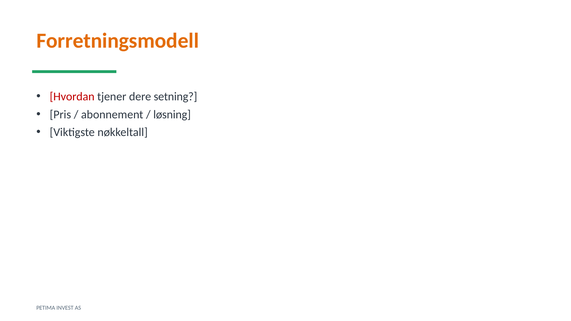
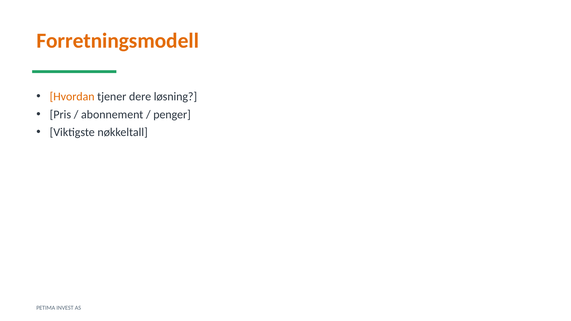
Hvordan colour: red -> orange
setning: setning -> løsning
løsning: løsning -> penger
